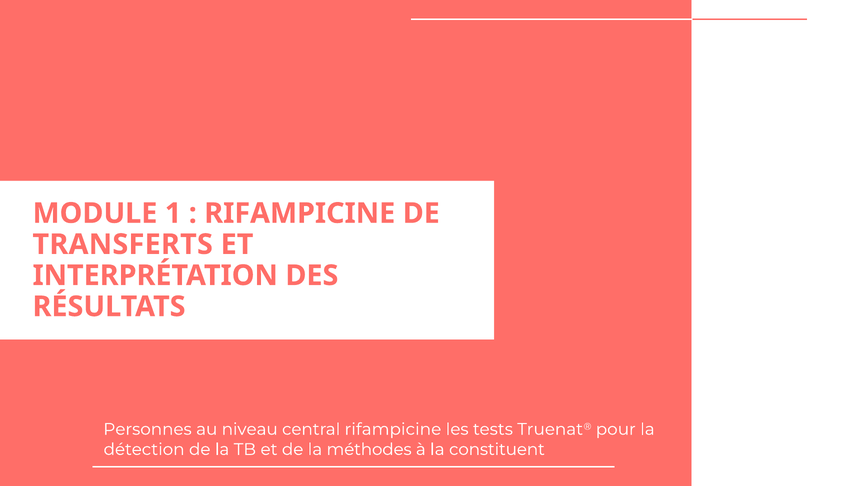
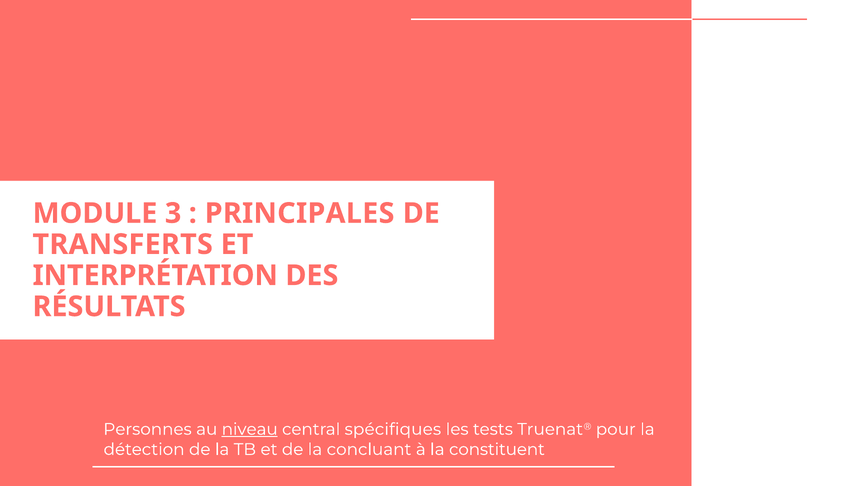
1: 1 -> 3
RIFAMPICINE at (300, 213): RIFAMPICINE -> PRINCIPALES
niveau underline: none -> present
central rifampicine: rifampicine -> spécifiques
méthodes: méthodes -> concluant
